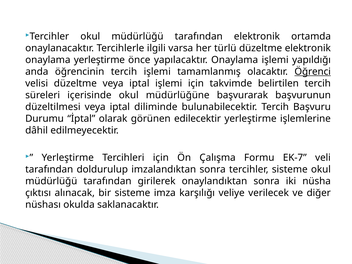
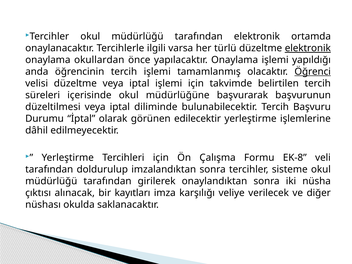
elektronik at (308, 48) underline: none -> present
onaylama yerleştirme: yerleştirme -> okullardan
EK-7: EK-7 -> EK-8
bir sisteme: sisteme -> kayıtları
